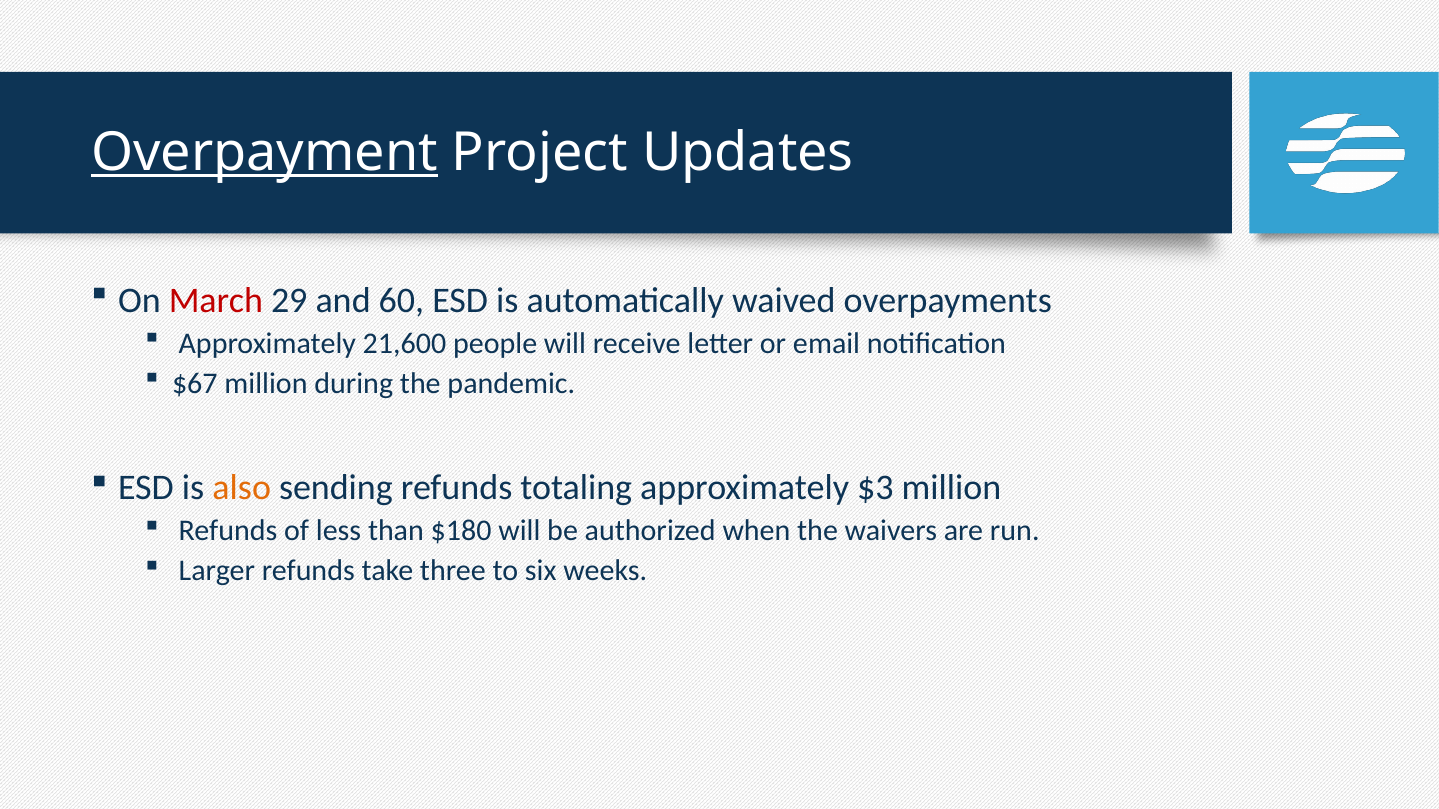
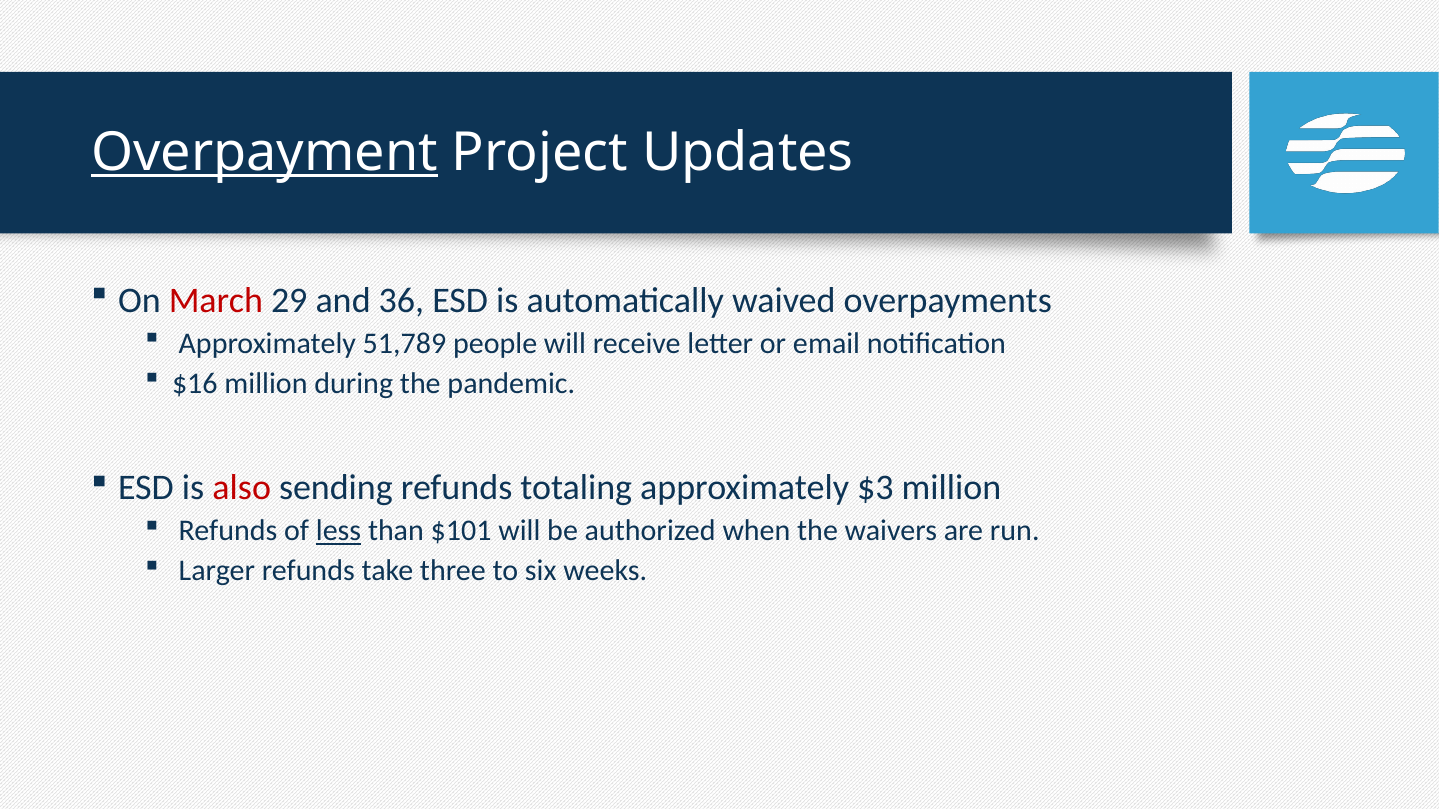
60: 60 -> 36
21,600: 21,600 -> 51,789
$67: $67 -> $16
also colour: orange -> red
less underline: none -> present
$180: $180 -> $101
